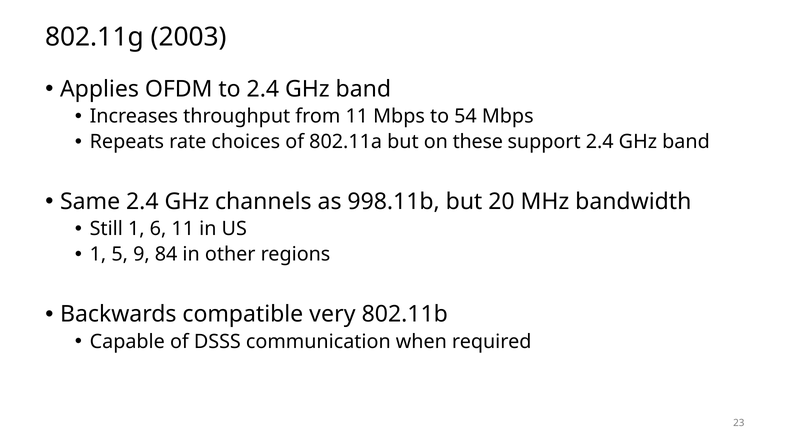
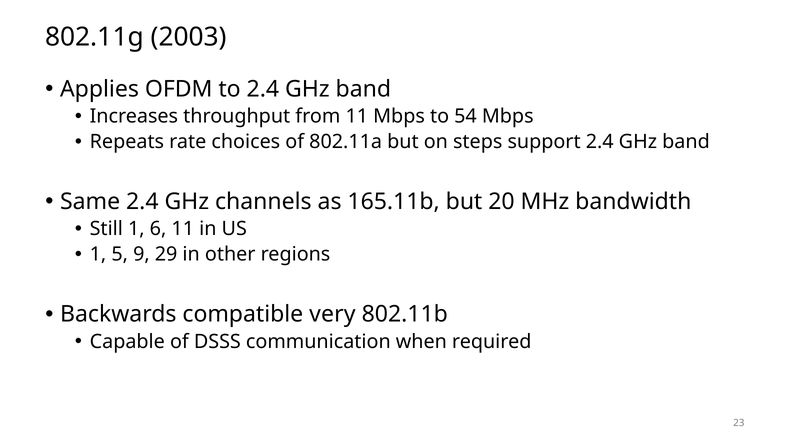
these: these -> steps
998.11b: 998.11b -> 165.11b
84: 84 -> 29
